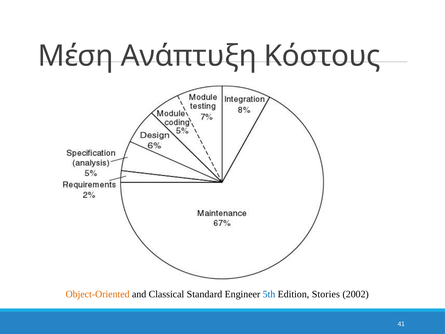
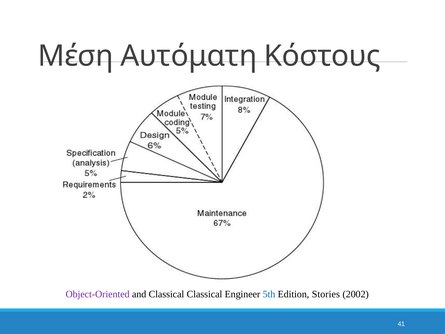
Ανάπτυξη: Ανάπτυξη -> Αυτόματη
Object-Oriented colour: orange -> purple
Classical Standard: Standard -> Classical
